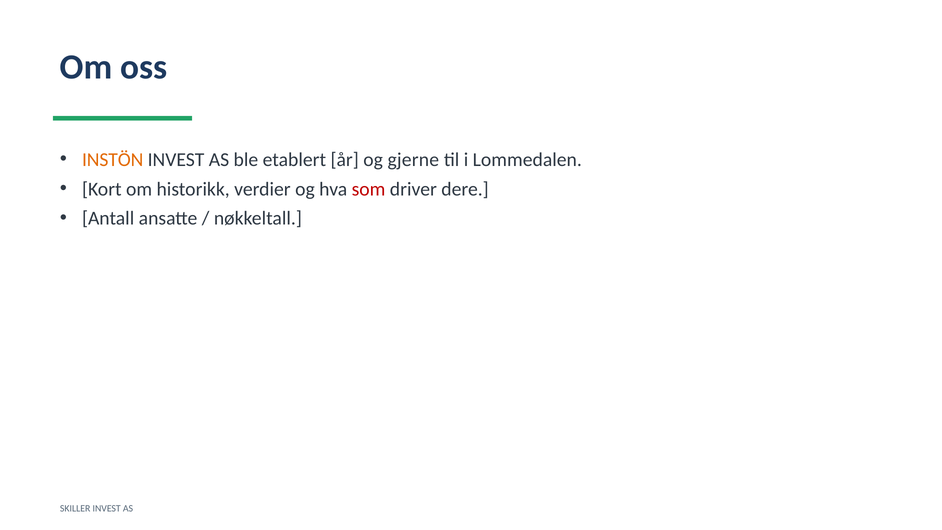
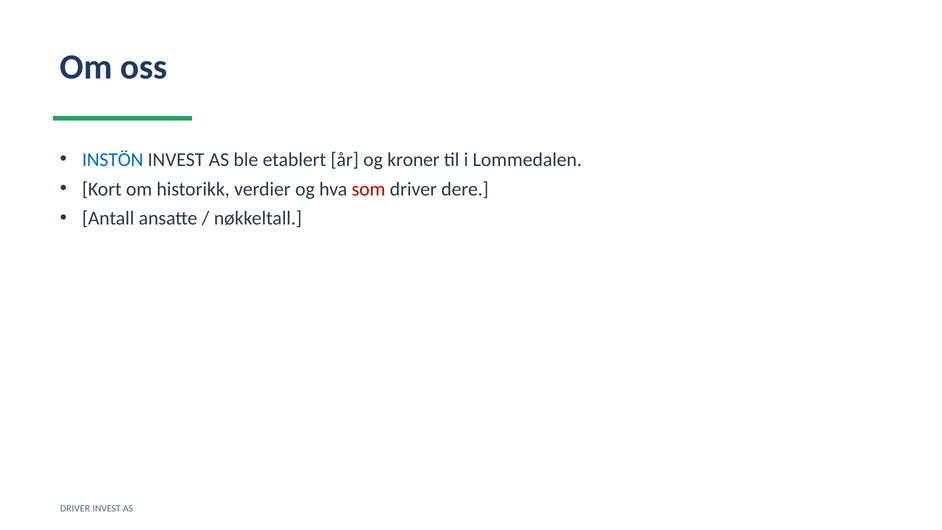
INSTÖN colour: orange -> blue
gjerne: gjerne -> kroner
SKILLER at (75, 508): SKILLER -> DRIVER
